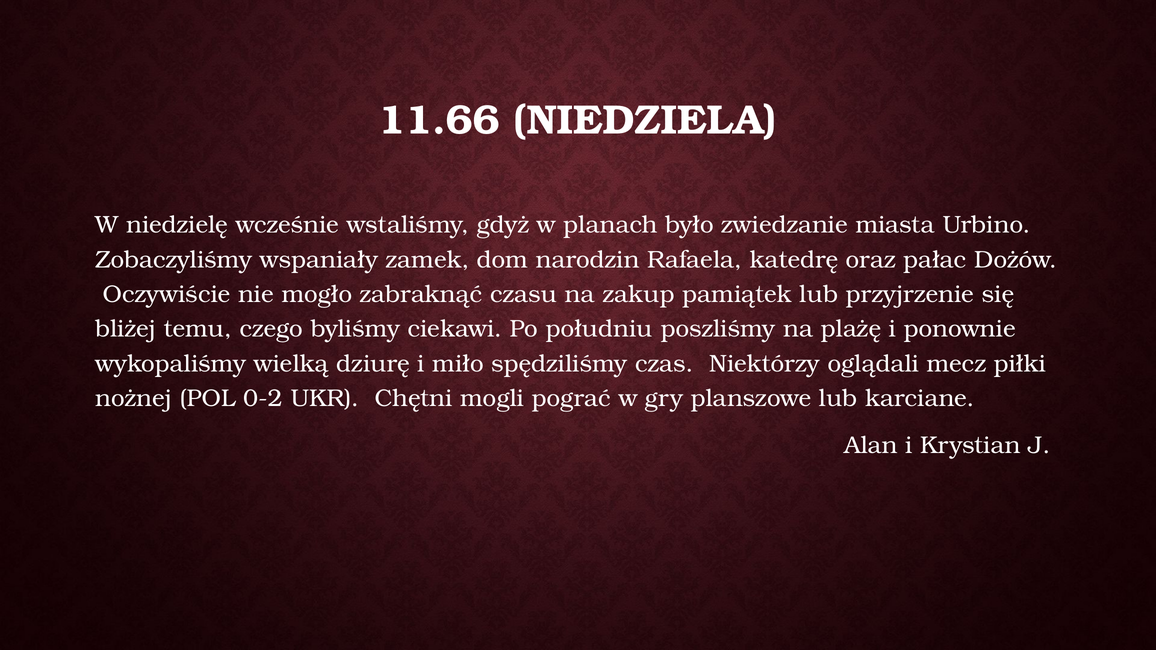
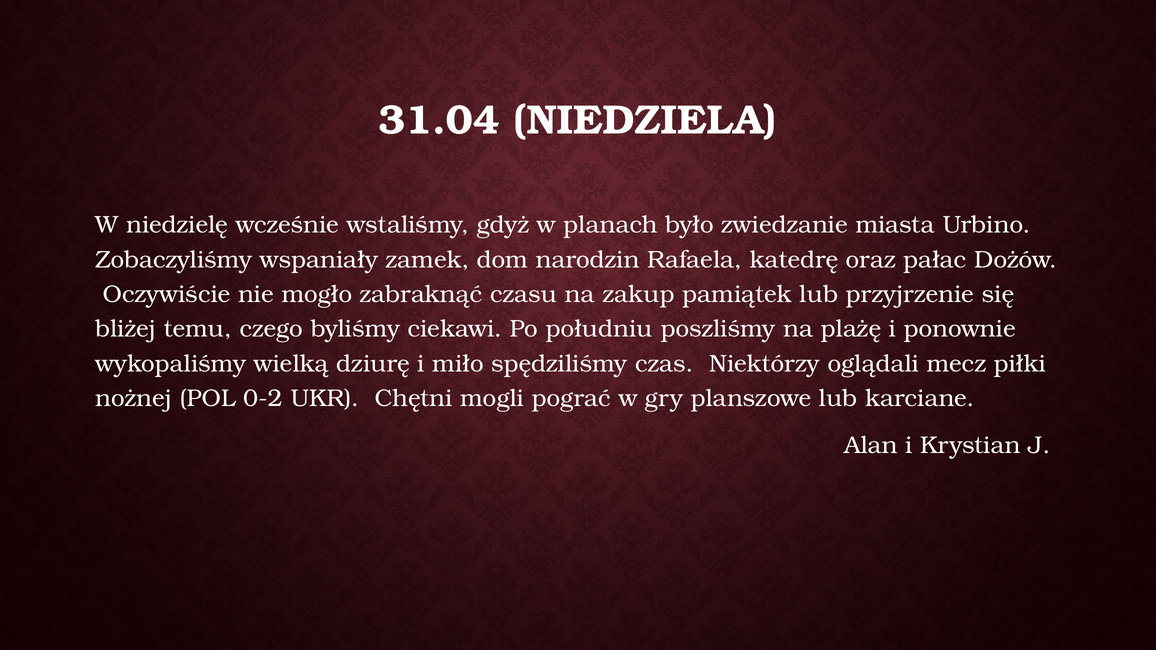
11.66: 11.66 -> 31.04
